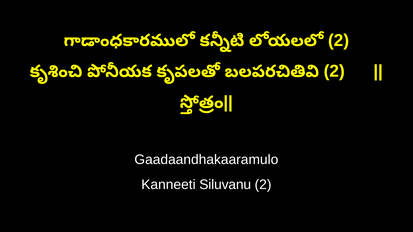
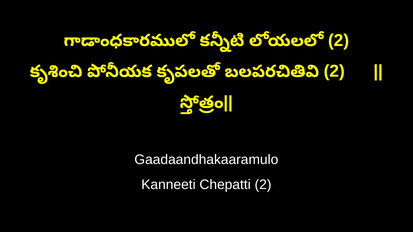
Siluvanu: Siluvanu -> Chepatti
